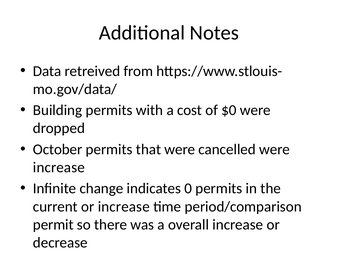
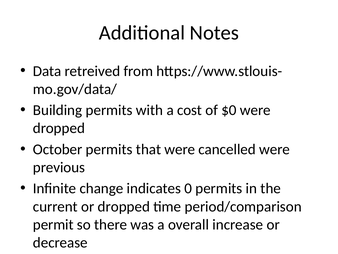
increase at (59, 167): increase -> previous
or increase: increase -> dropped
